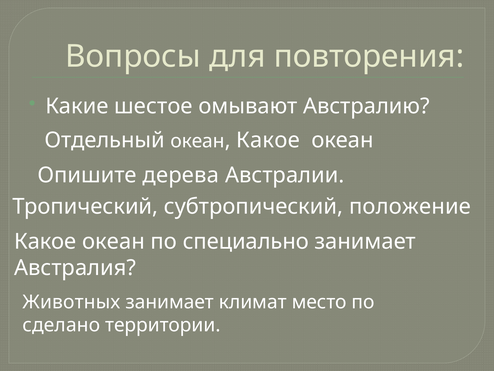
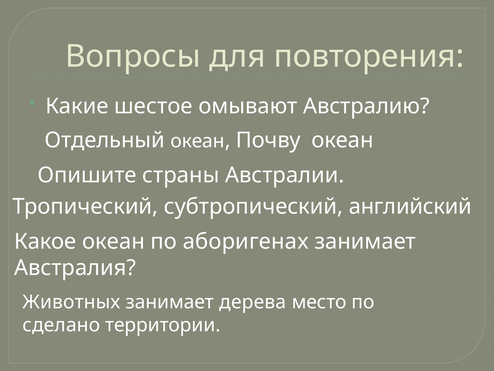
Какое at (268, 140): Какое -> Почву
дерева: дерева -> страны
положение: положение -> английский
специально: специально -> аборигенах
климат: климат -> дерева
